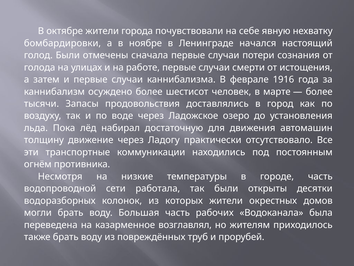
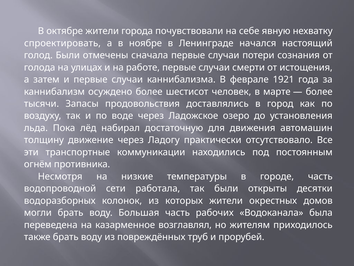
бомбардировки: бомбардировки -> спроектировать
1916: 1916 -> 1921
